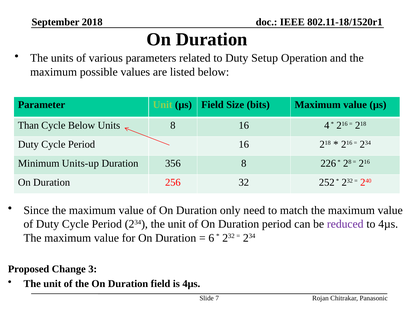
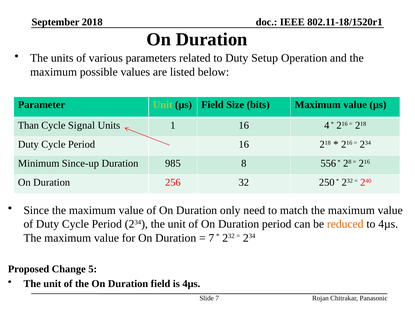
Cycle Below: Below -> Signal
Units 8: 8 -> 1
Units-up: Units-up -> Since-up
356: 356 -> 985
226: 226 -> 556
252: 252 -> 250
reduced colour: purple -> orange
6 at (211, 238): 6 -> 7
3: 3 -> 5
